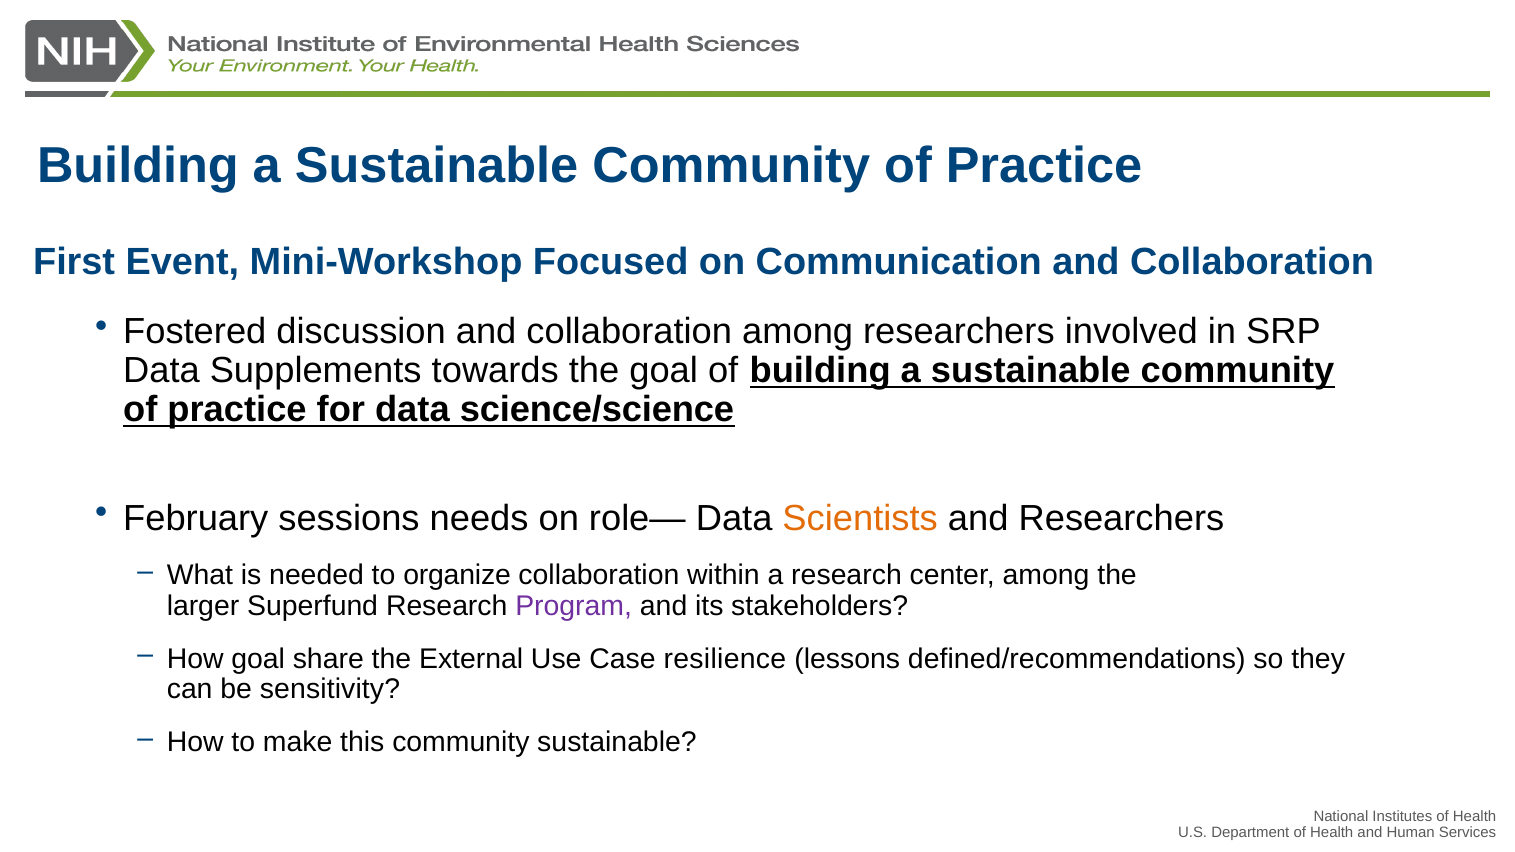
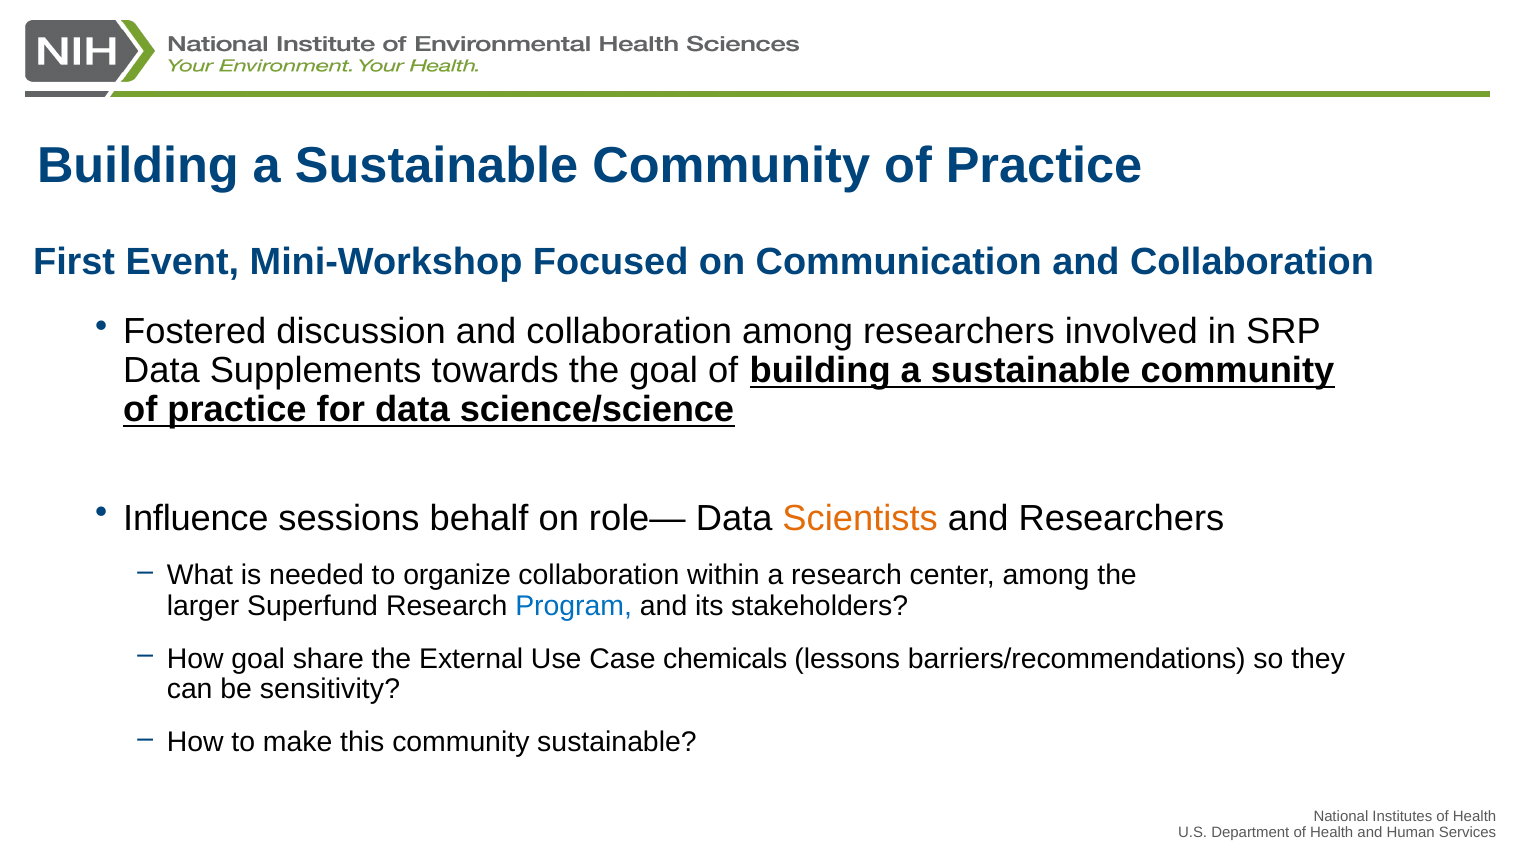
February: February -> Influence
needs: needs -> behalf
Program colour: purple -> blue
resilience: resilience -> chemicals
defined/recommendations: defined/recommendations -> barriers/recommendations
